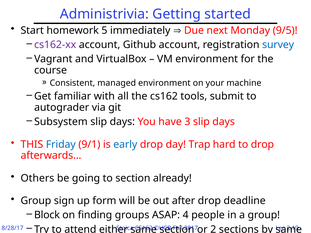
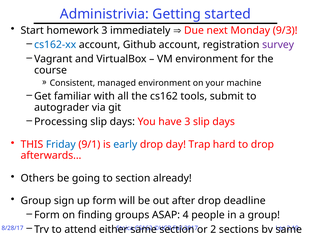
homework 5: 5 -> 3
9/5: 9/5 -> 9/3
cs162-xx colour: purple -> blue
survey colour: blue -> purple
Subsystem: Subsystem -> Processing
Block at (47, 215): Block -> Form
